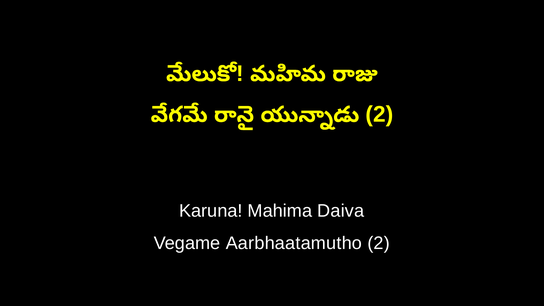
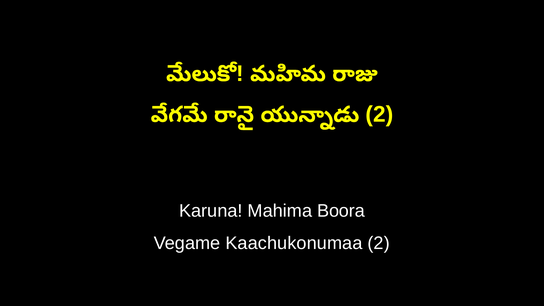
Daiva: Daiva -> Boora
Aarbhaatamutho: Aarbhaatamutho -> Kaachukonumaa
